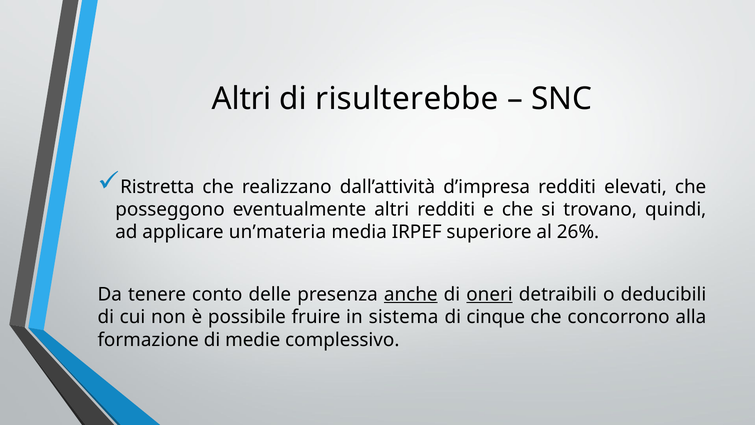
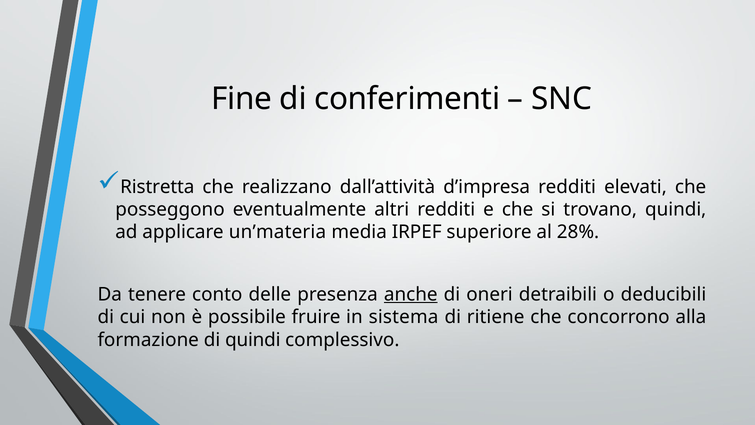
Altri at (242, 99): Altri -> Fine
risulterebbe: risulterebbe -> conferimenti
26%: 26% -> 28%
oneri underline: present -> none
cinque: cinque -> ritiene
di medie: medie -> quindi
